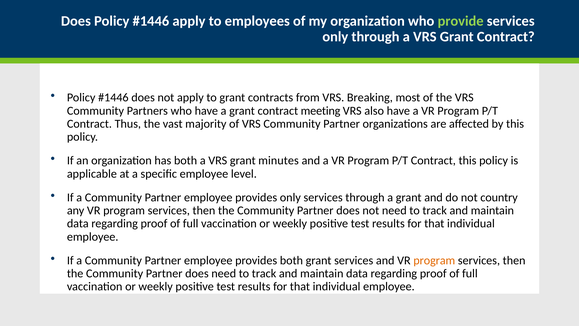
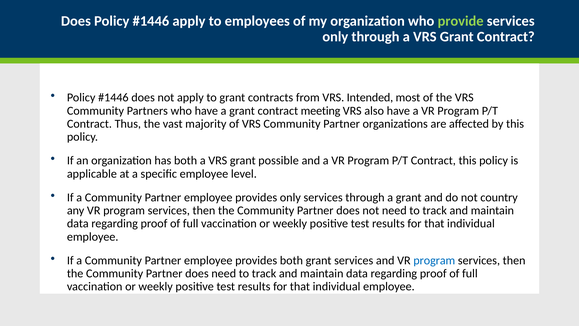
Breaking: Breaking -> Intended
minutes: minutes -> possible
program at (434, 260) colour: orange -> blue
